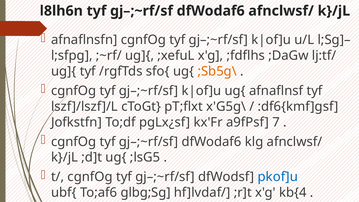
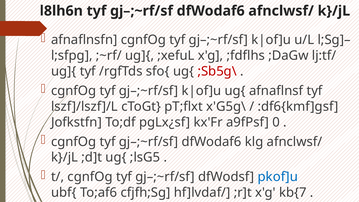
;Sb5g\ colour: orange -> red
7: 7 -> 0
glbg;Sg: glbg;Sg -> cfjfh;Sg
kb{4: kb{4 -> kb{7
